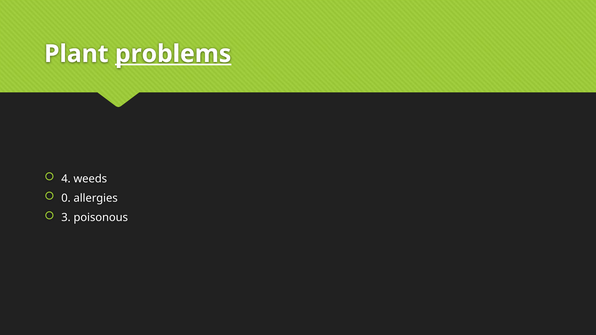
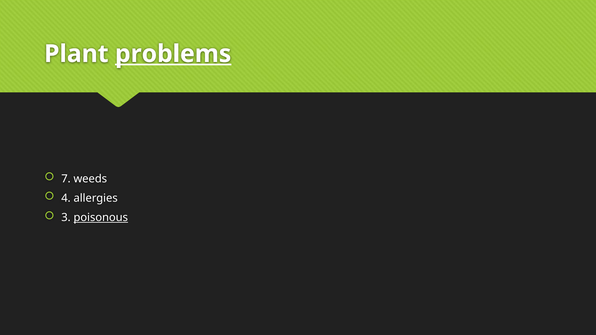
4: 4 -> 7
0: 0 -> 4
poisonous underline: none -> present
